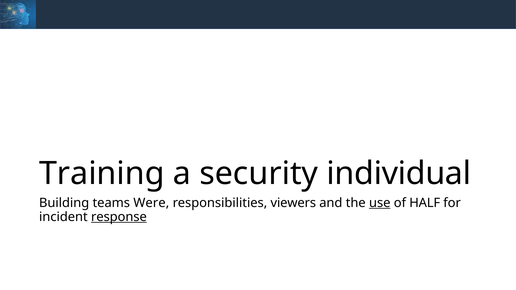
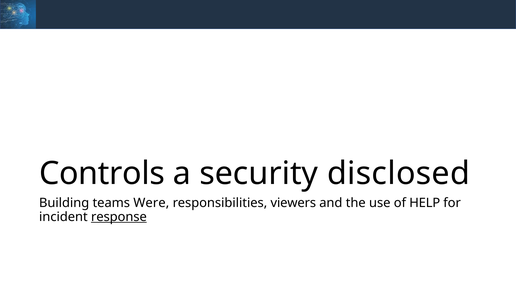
Training: Training -> Controls
individual: individual -> disclosed
use underline: present -> none
HALF: HALF -> HELP
